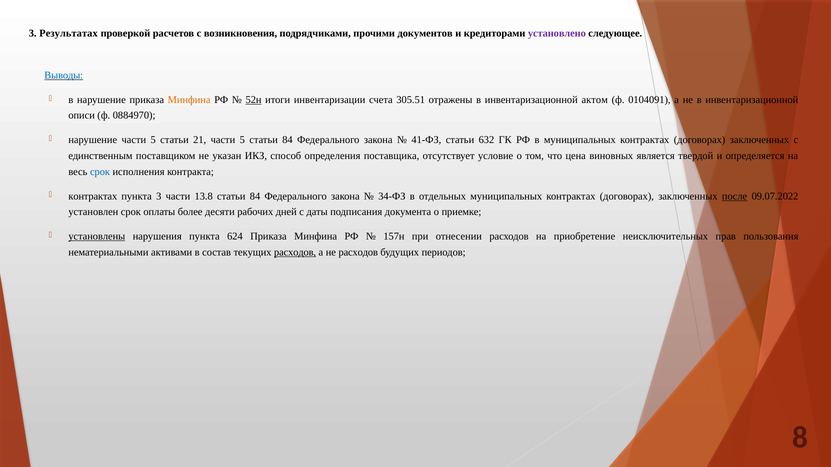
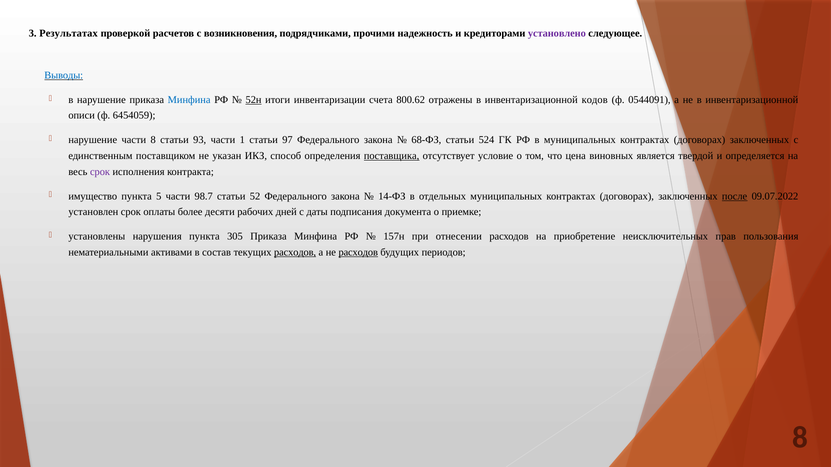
документов: документов -> надежность
Минфина at (189, 100) colour: orange -> blue
305.51: 305.51 -> 800.62
актом: актом -> кодов
0104091: 0104091 -> 0544091
0884970: 0884970 -> 6454059
нарушение части 5: 5 -> 8
21: 21 -> 93
5 at (242, 140): 5 -> 1
84 at (288, 140): 84 -> 97
41-ФЗ: 41-ФЗ -> 68-ФЗ
632: 632 -> 524
поставщика underline: none -> present
срок at (100, 172) colour: blue -> purple
контрактах at (93, 196): контрактах -> имущество
пункта 3: 3 -> 5
13.8: 13.8 -> 98.7
84 at (255, 196): 84 -> 52
34-ФЗ: 34-ФЗ -> 14-ФЗ
установлены underline: present -> none
624: 624 -> 305
расходов at (358, 252) underline: none -> present
